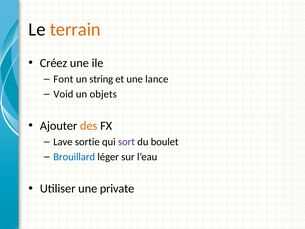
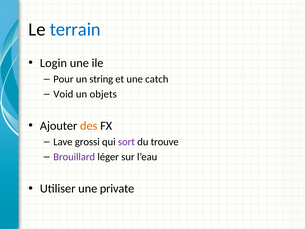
terrain colour: orange -> blue
Créez: Créez -> Login
Font: Font -> Pour
lance: lance -> catch
sortie: sortie -> grossi
boulet: boulet -> trouve
Brouillard colour: blue -> purple
